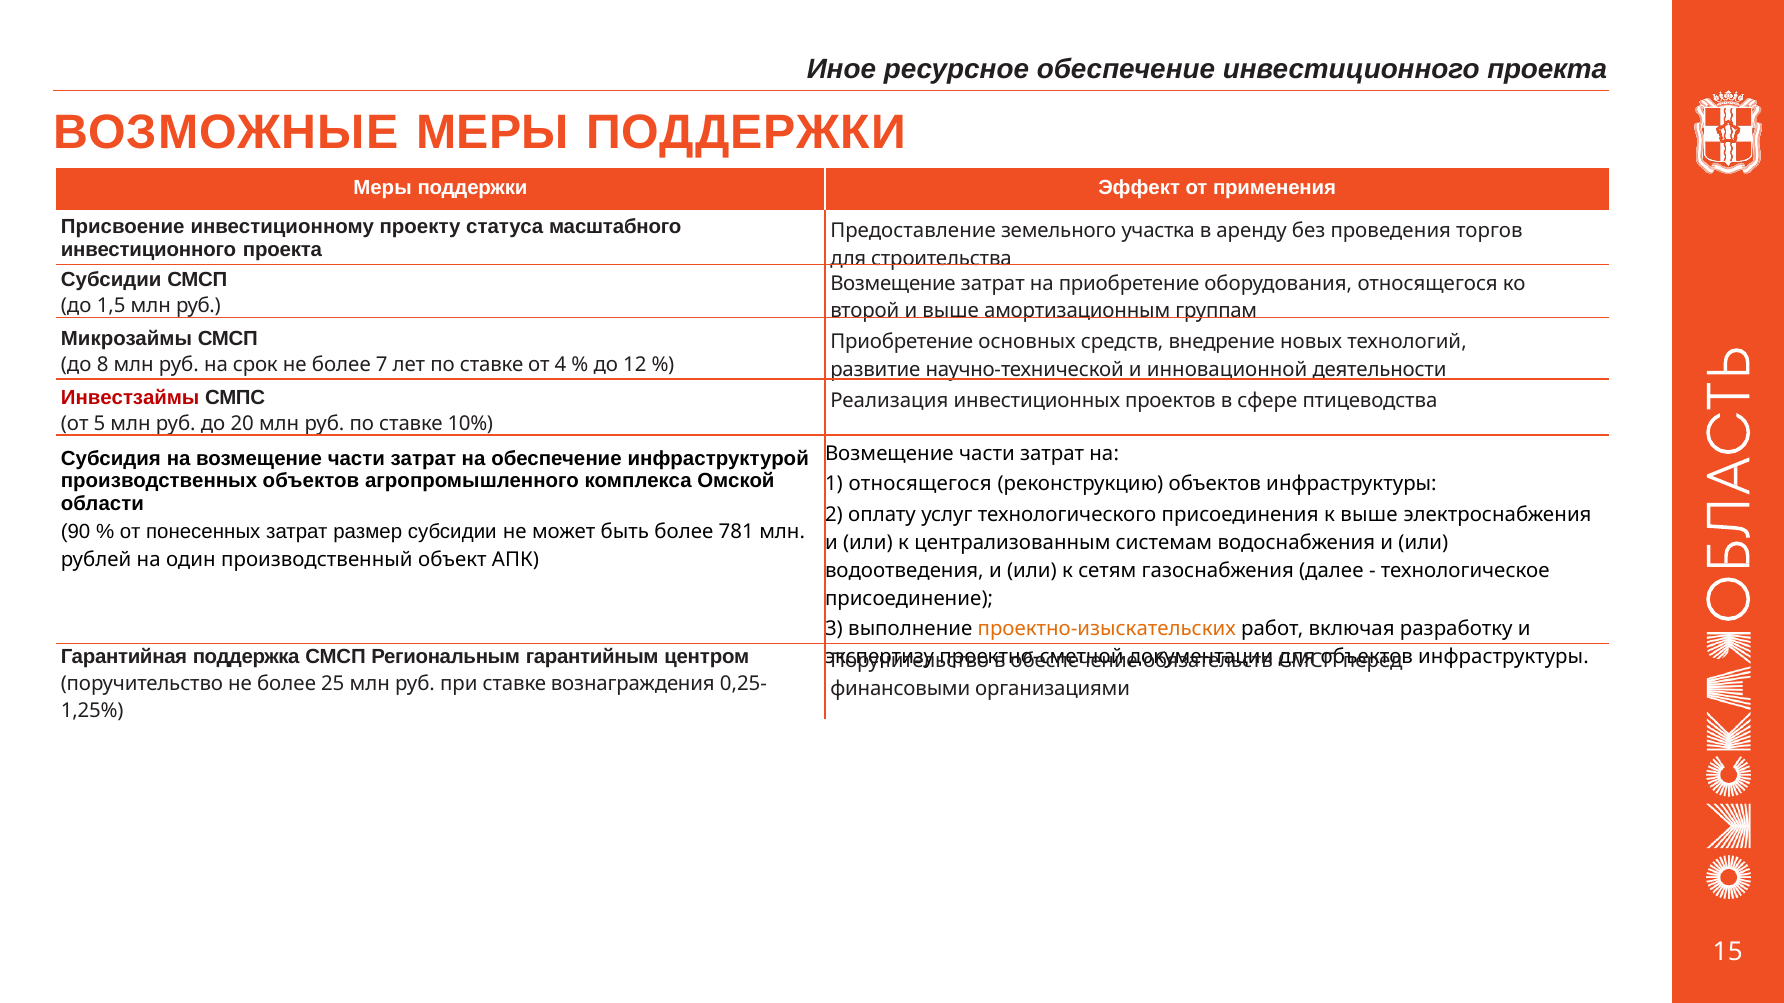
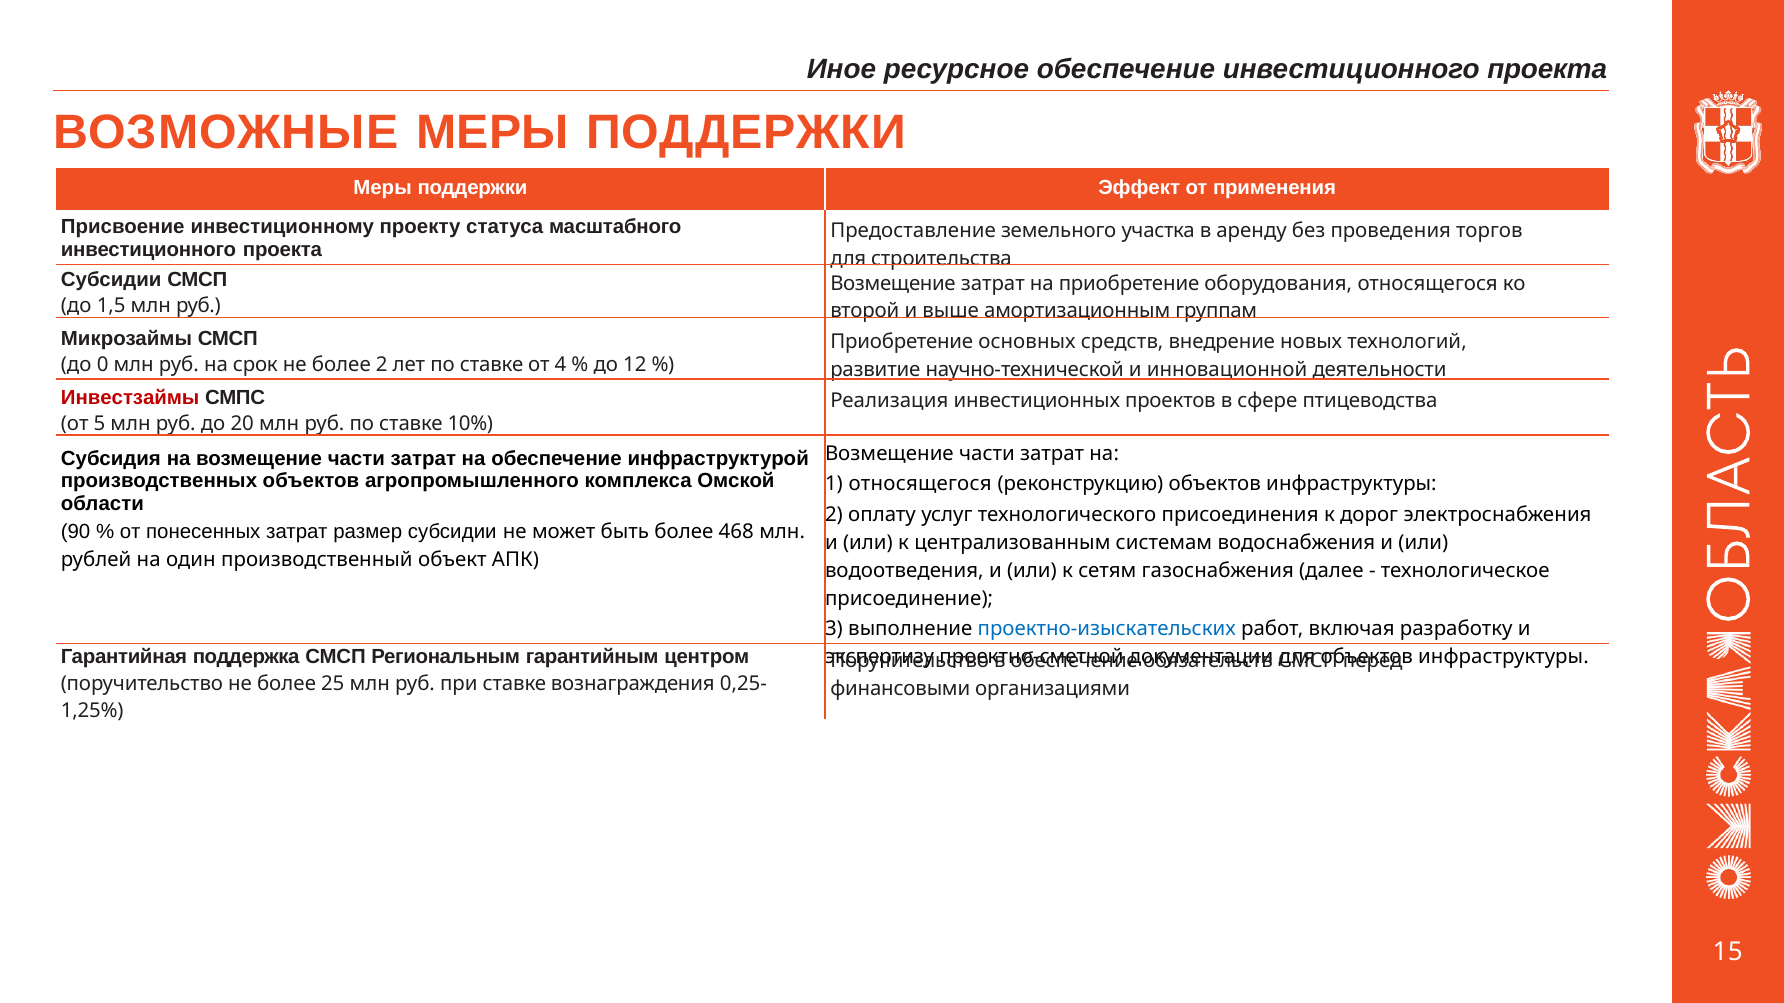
8: 8 -> 0
более 7: 7 -> 2
к выше: выше -> дорог
781: 781 -> 468
проектно-изыскательских colour: orange -> blue
